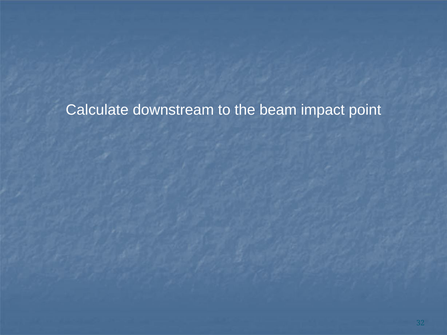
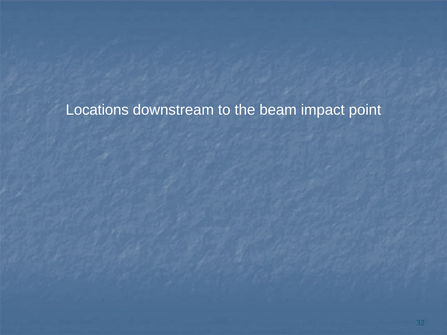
Calculate: Calculate -> Locations
